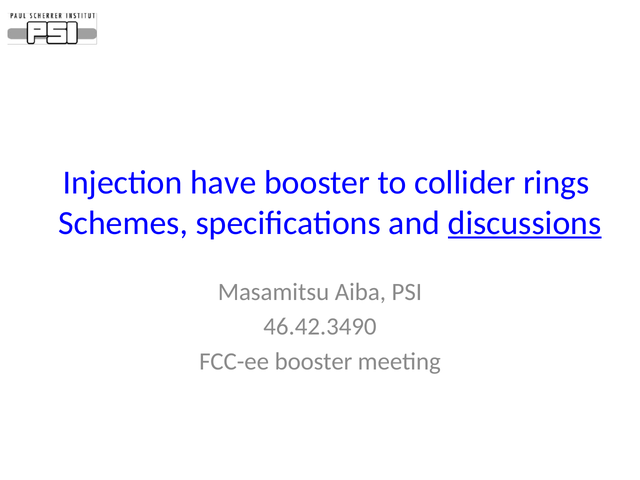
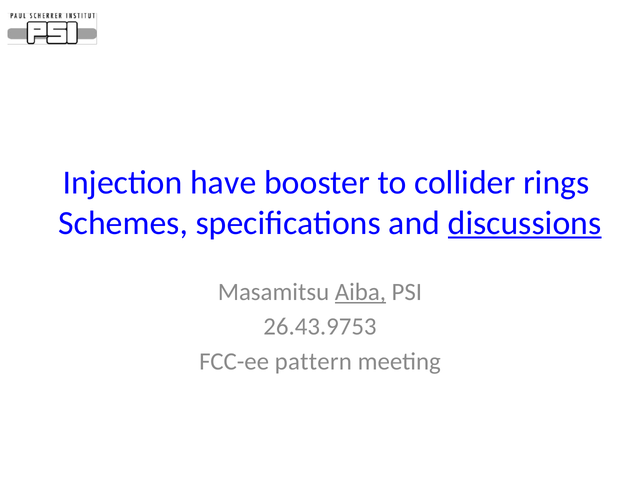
Aiba underline: none -> present
46.42.3490: 46.42.3490 -> 26.43.9753
FCC-ee booster: booster -> pattern
